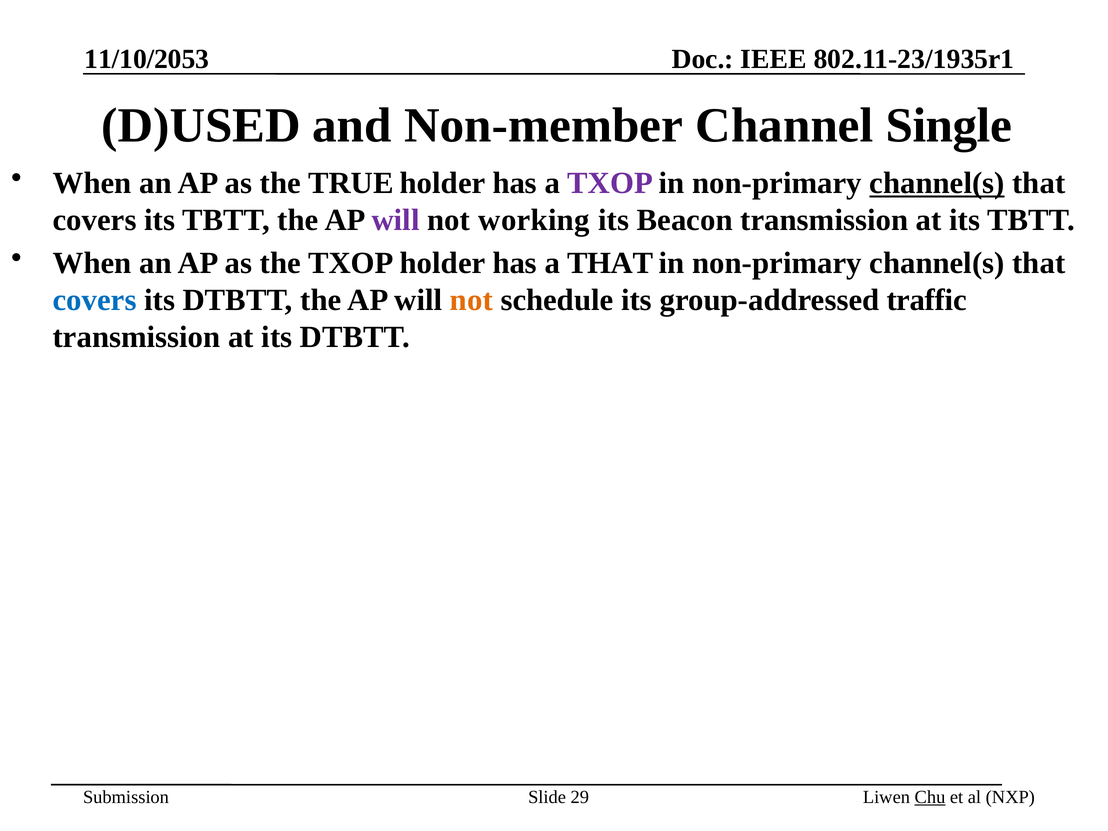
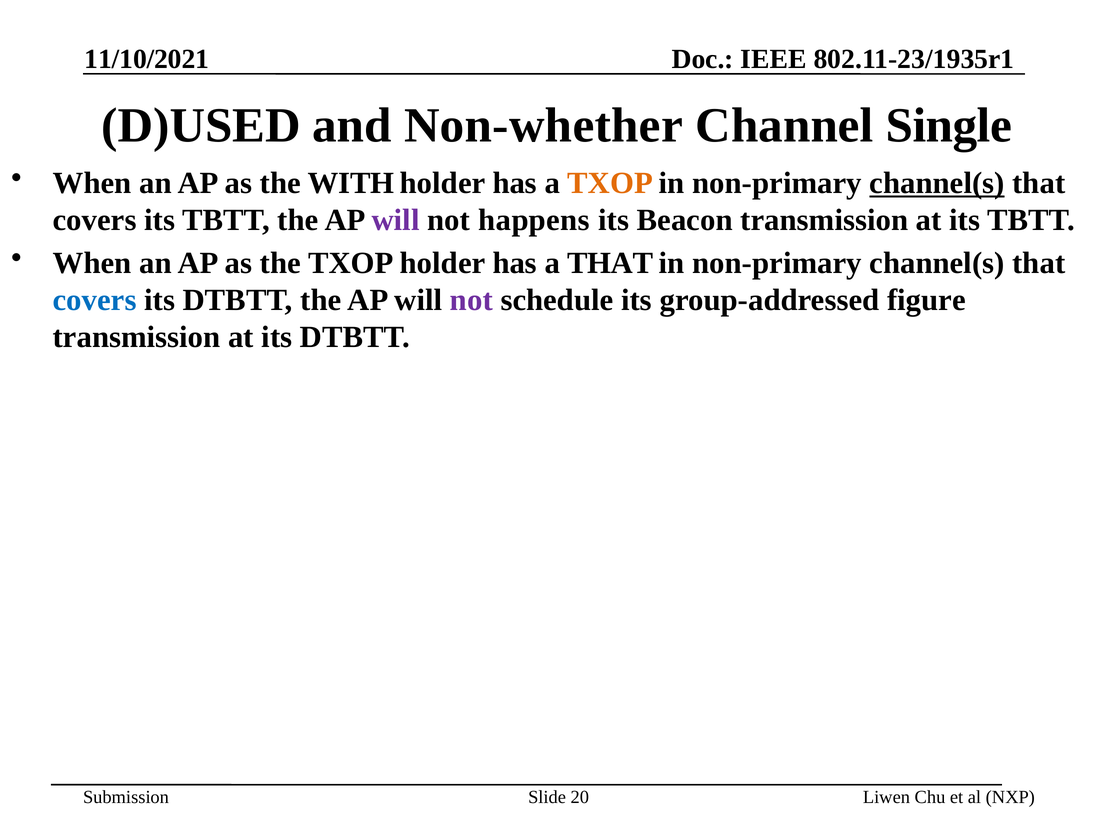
11/10/2053: 11/10/2053 -> 11/10/2021
Non-member: Non-member -> Non-whether
TRUE: TRUE -> WITH
TXOP at (610, 183) colour: purple -> orange
working: working -> happens
not at (471, 300) colour: orange -> purple
traffic: traffic -> figure
29: 29 -> 20
Chu underline: present -> none
